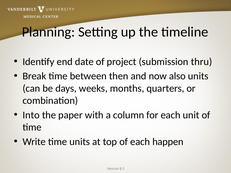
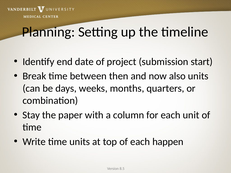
thru: thru -> start
Into: Into -> Stay
